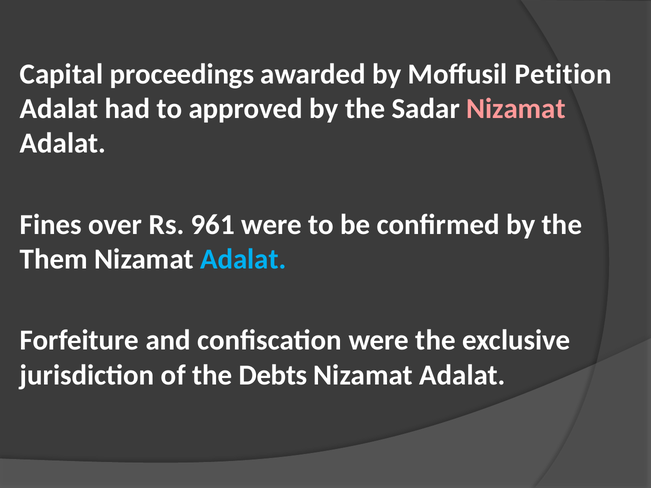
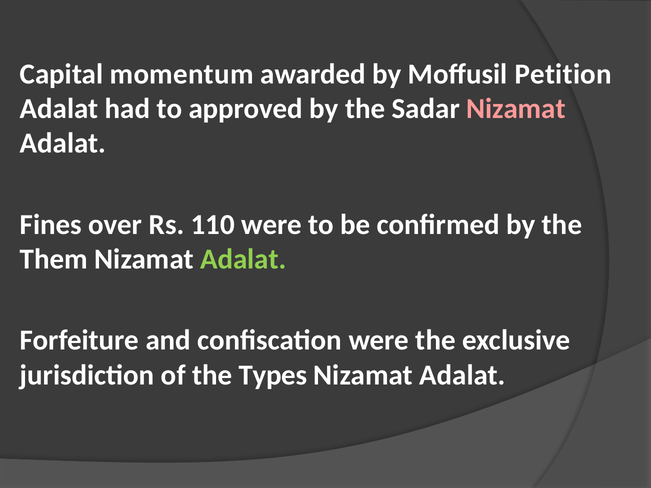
proceedings: proceedings -> momentum
961: 961 -> 110
Adalat at (243, 259) colour: light blue -> light green
Debts: Debts -> Types
